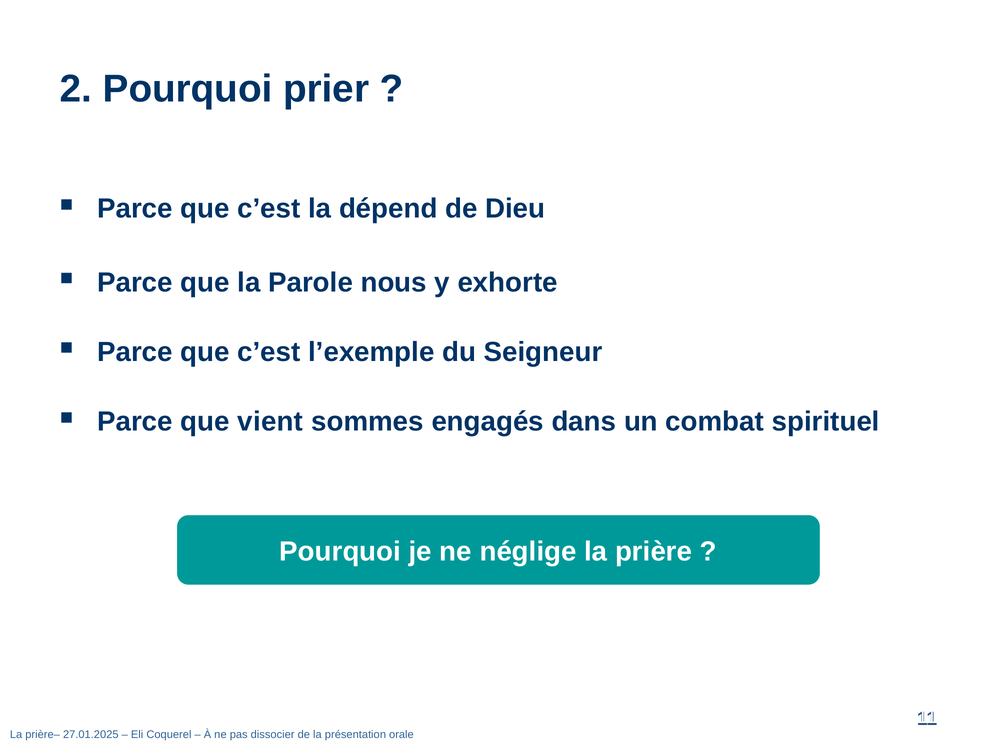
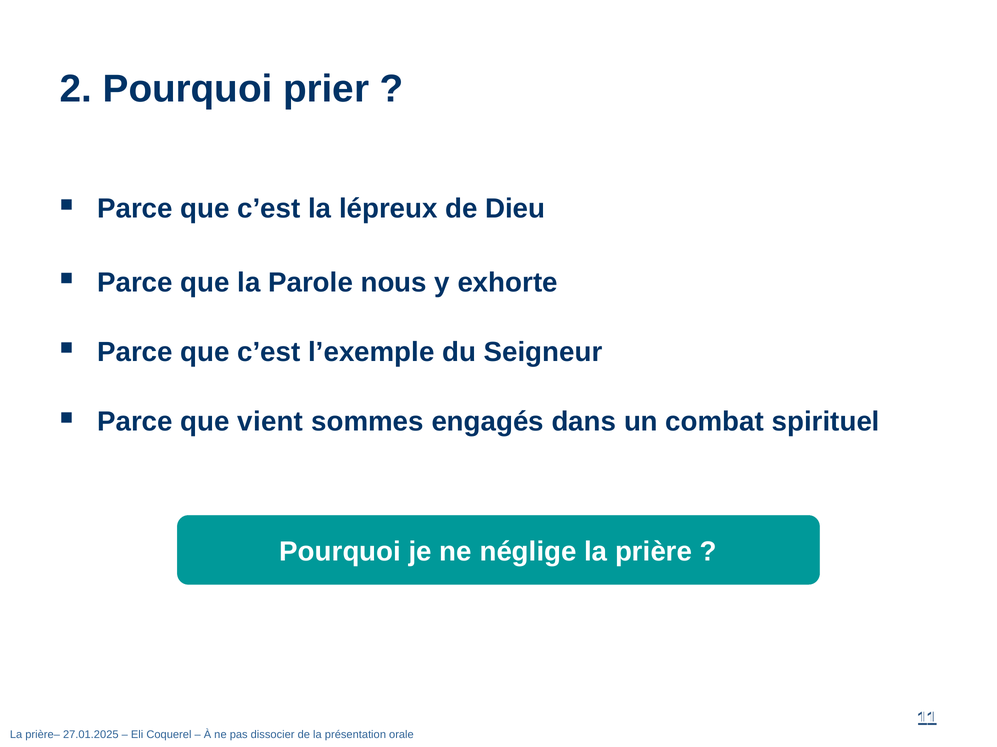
dépend: dépend -> lépreux
